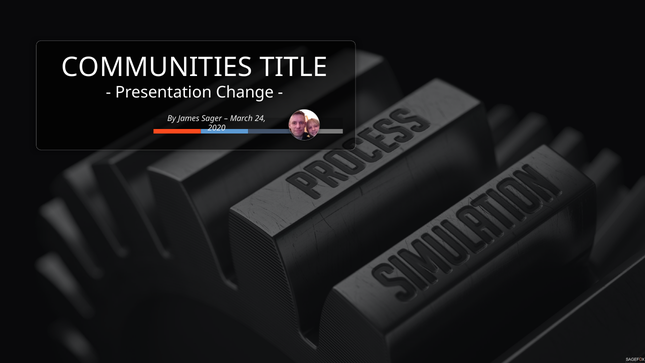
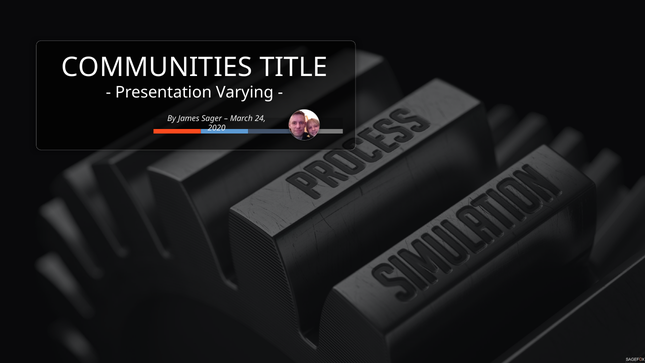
Change: Change -> Varying
